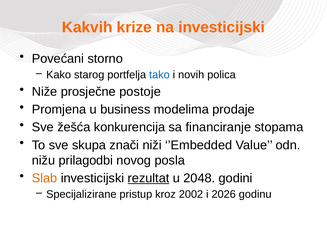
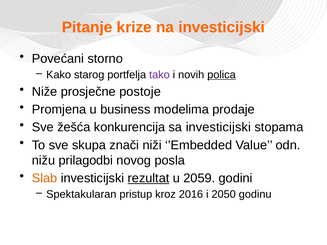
Kakvih: Kakvih -> Pitanje
tako colour: blue -> purple
polica underline: none -> present
sa financiranje: financiranje -> investicijski
2048: 2048 -> 2059
Specijalizirane: Specijalizirane -> Spektakularan
2002: 2002 -> 2016
2026: 2026 -> 2050
